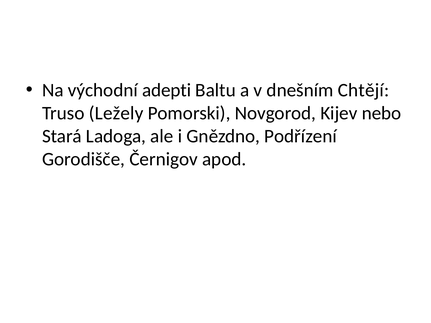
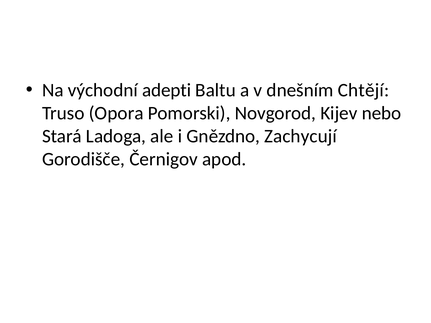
Ležely: Ležely -> Opora
Podřízení: Podřízení -> Zachycují
